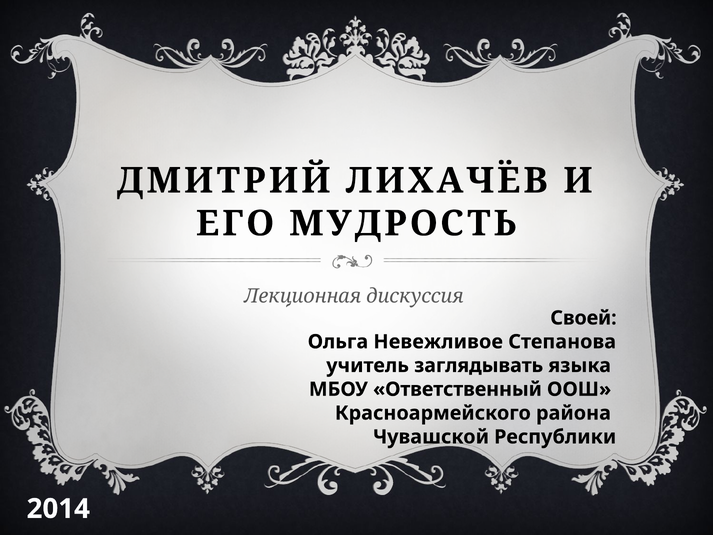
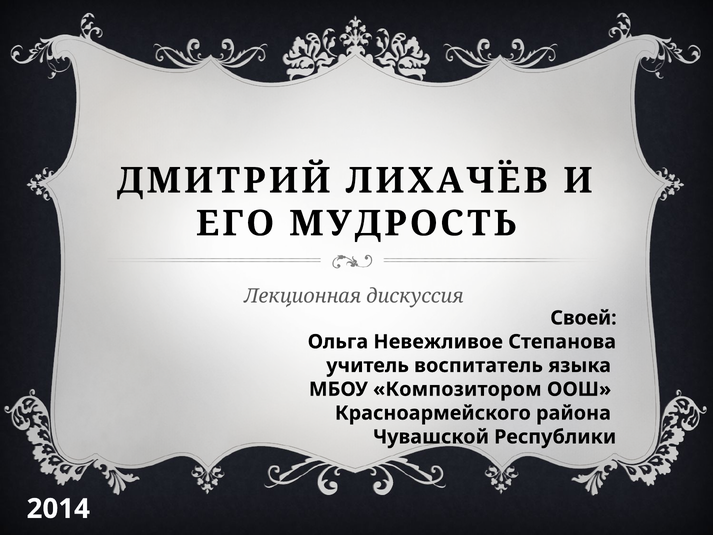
заглядывать: заглядывать -> воспитатель
Ответственный: Ответственный -> Композитором
